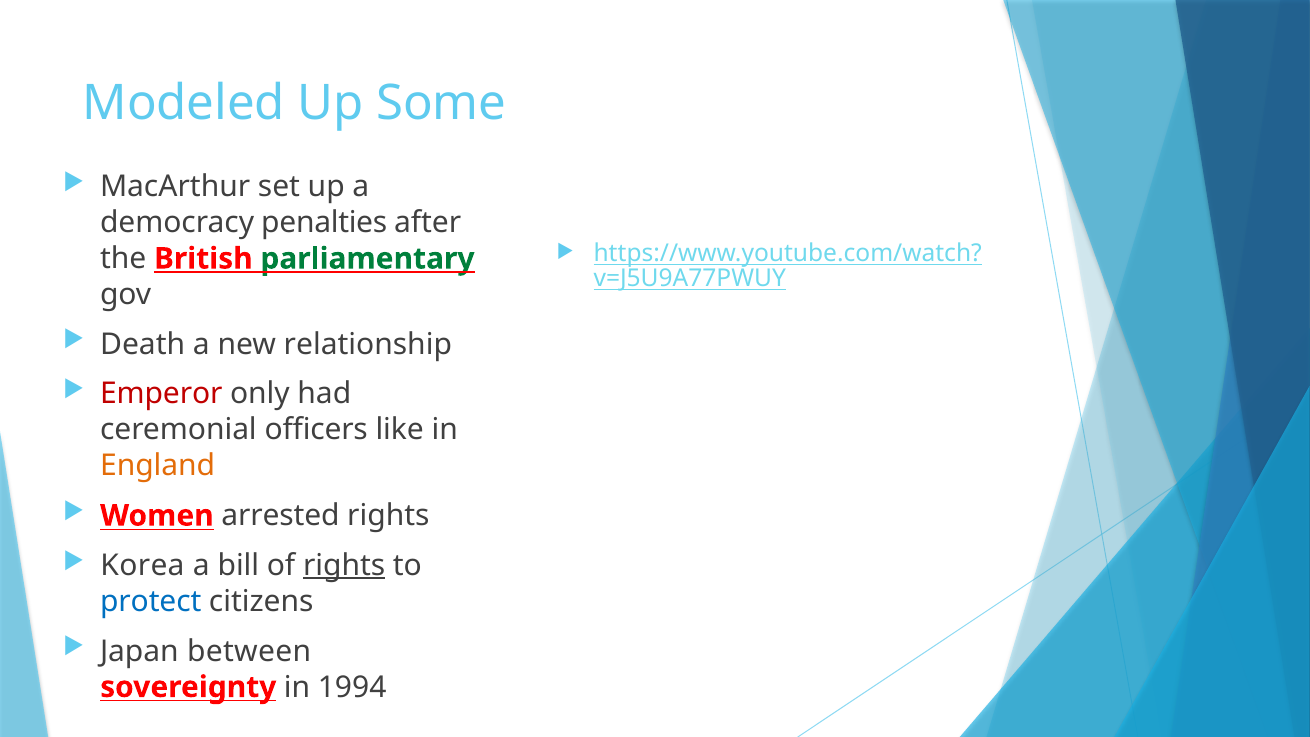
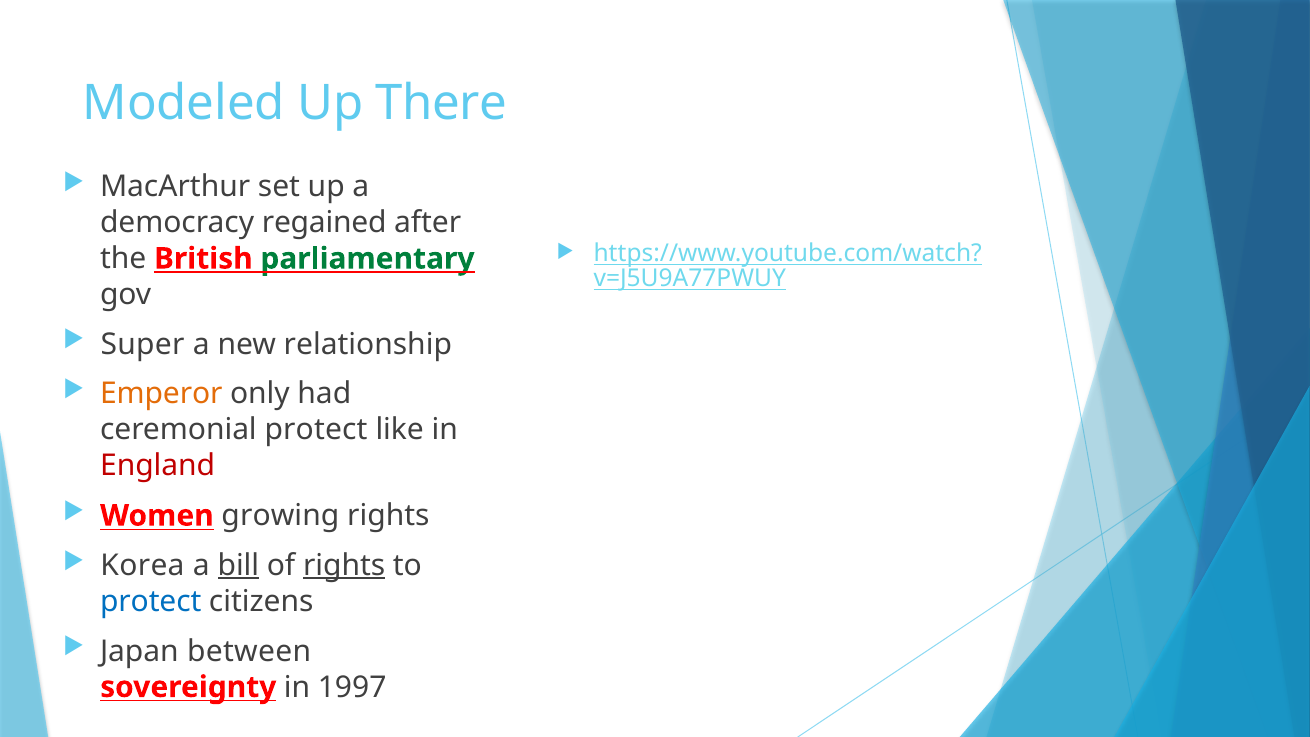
Some: Some -> There
penalties: penalties -> regained
Death: Death -> Super
Emperor colour: red -> orange
ceremonial officers: officers -> protect
England colour: orange -> red
arrested: arrested -> growing
bill underline: none -> present
1994: 1994 -> 1997
